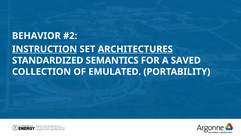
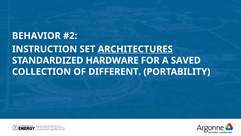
INSTRUCTION underline: present -> none
SEMANTICS: SEMANTICS -> HARDWARE
EMULATED: EMULATED -> DIFFERENT
